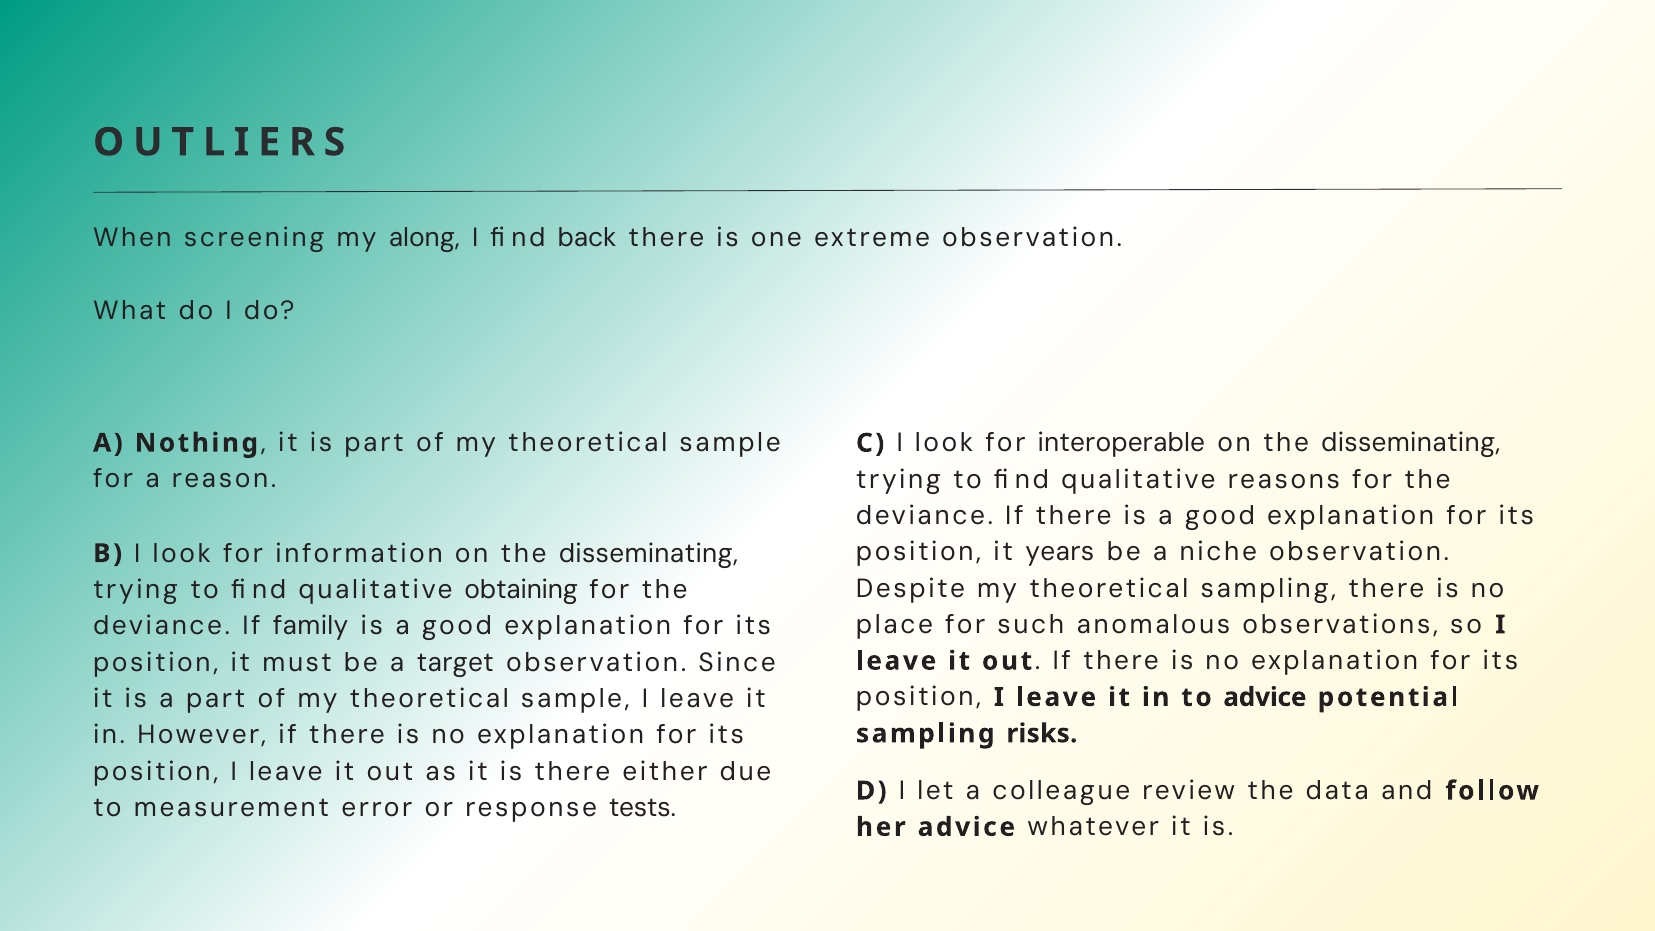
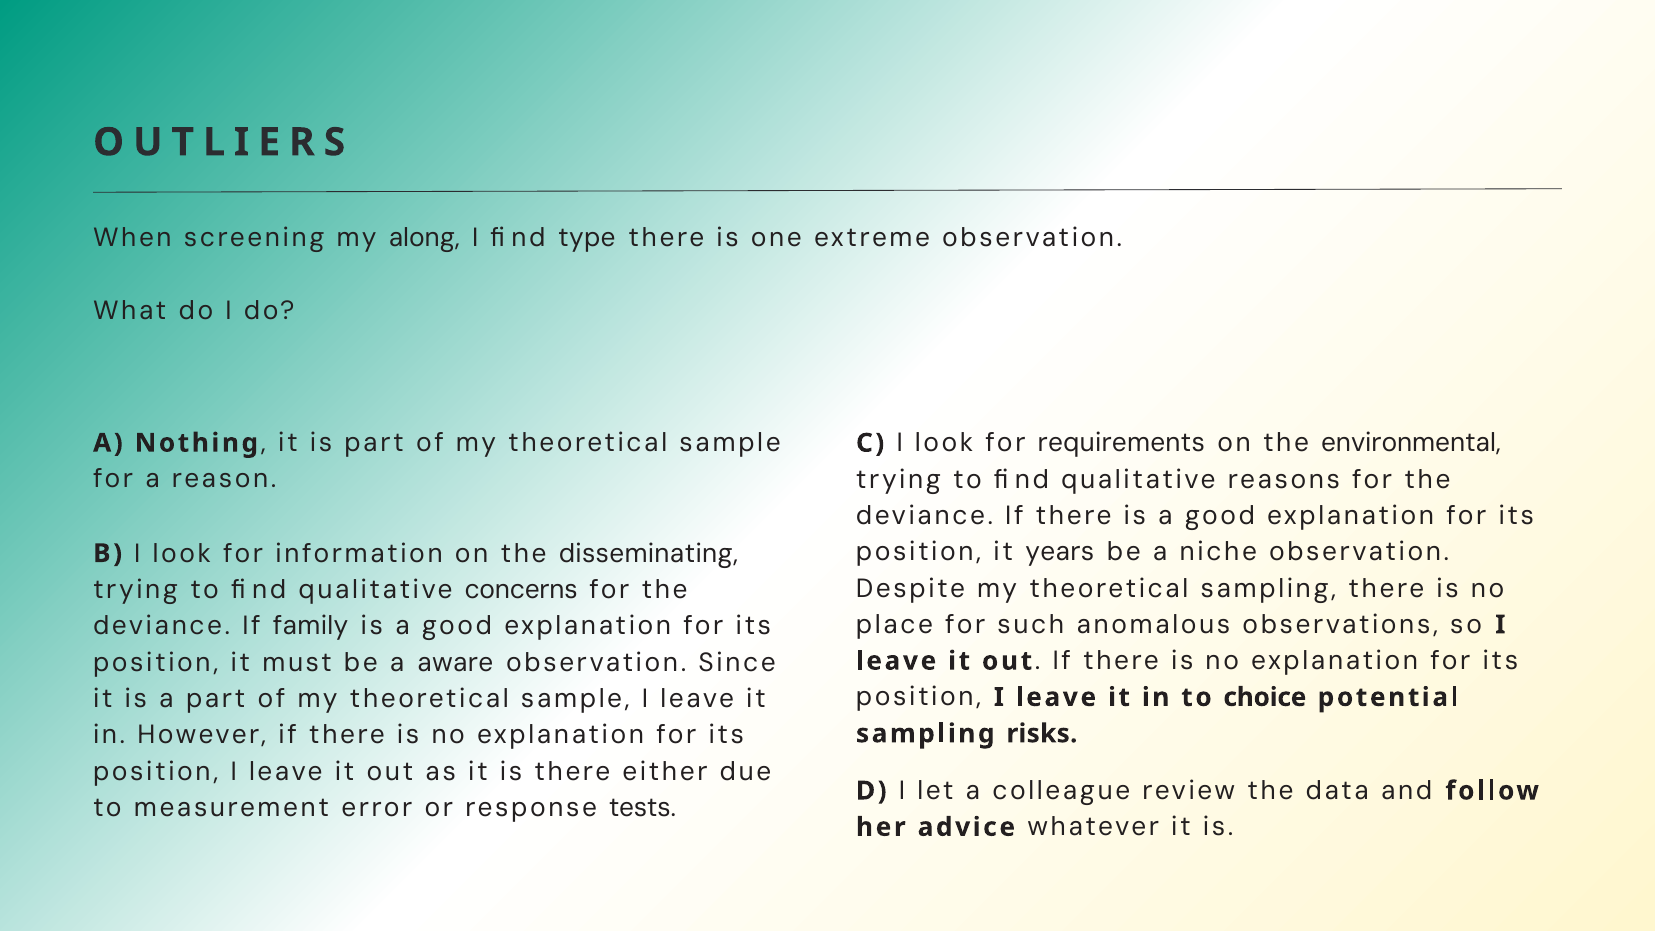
back: back -> type
interoperable: interoperable -> requirements
disseminating at (1411, 443): disseminating -> environmental
obtaining: obtaining -> concerns
target: target -> aware
to advice: advice -> choice
